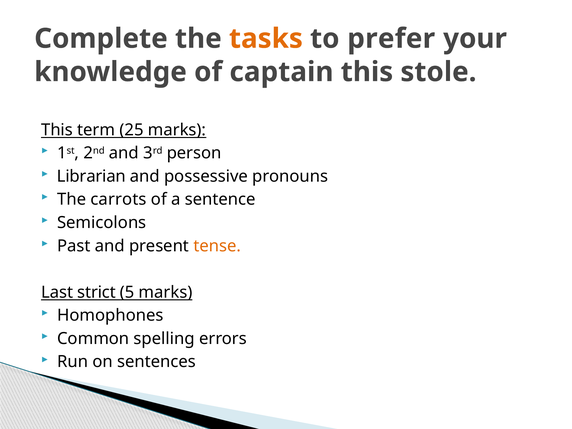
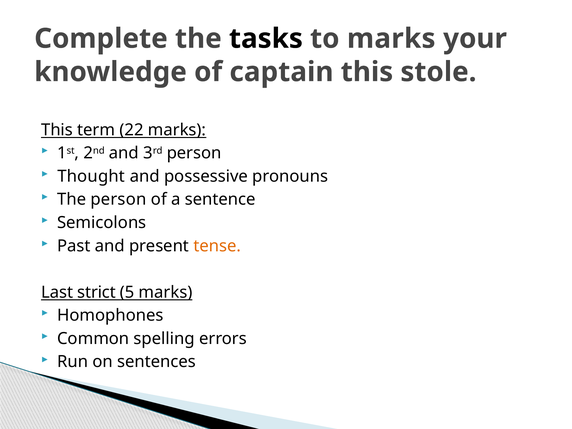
tasks colour: orange -> black
to prefer: prefer -> marks
25: 25 -> 22
Librarian: Librarian -> Thought
The carrots: carrots -> person
